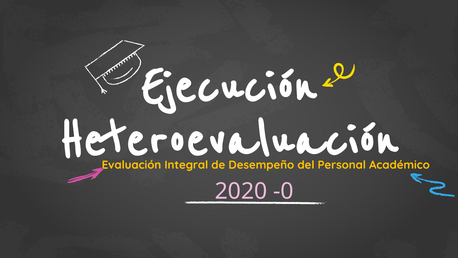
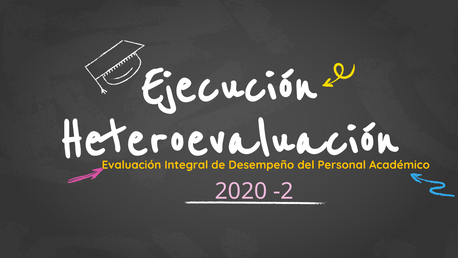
-0: -0 -> -2
